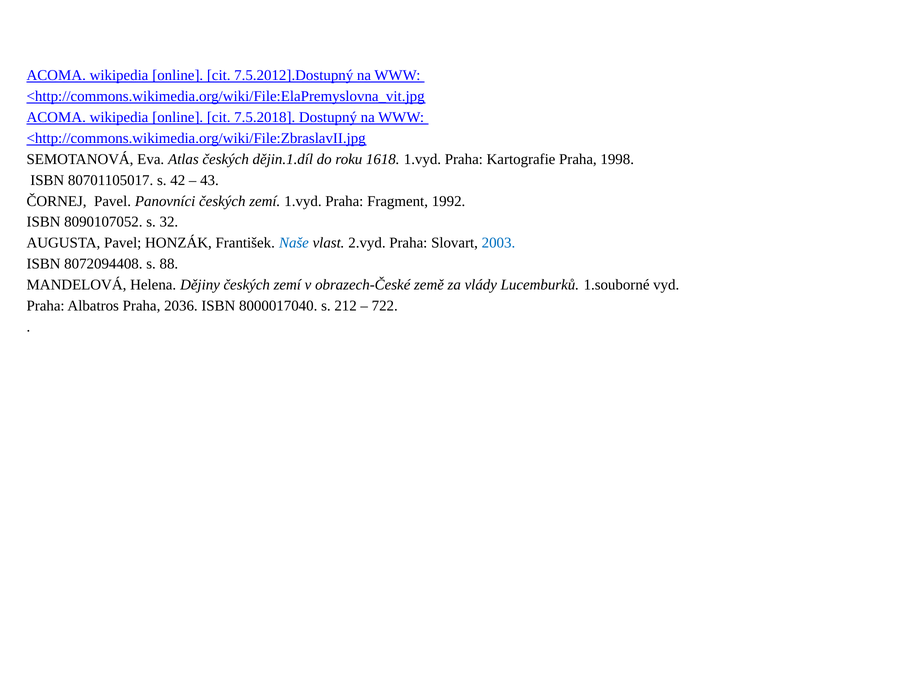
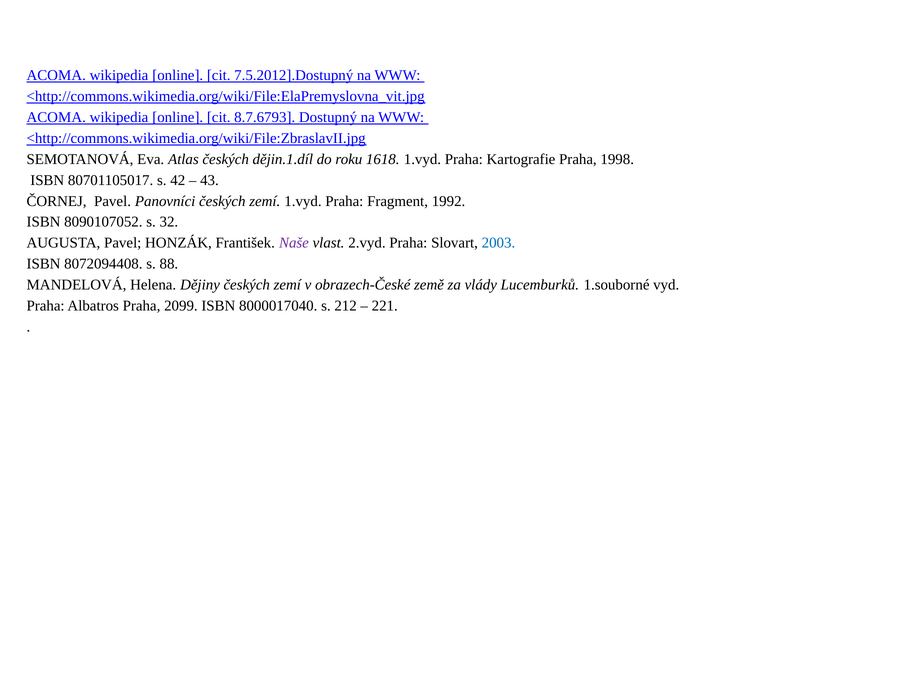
7.5.2018: 7.5.2018 -> 8.7.6793
Naše colour: blue -> purple
2036: 2036 -> 2099
722: 722 -> 221
